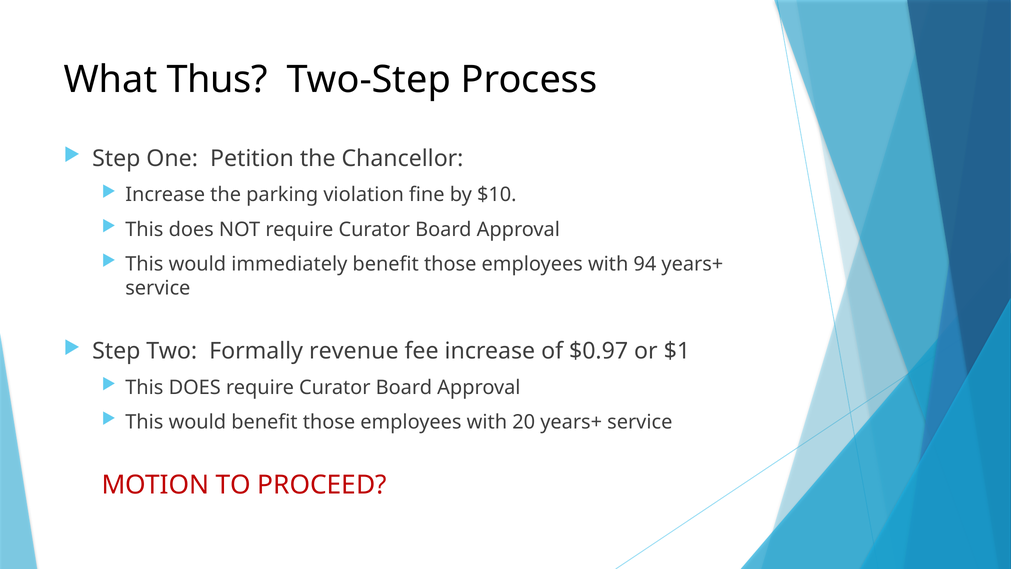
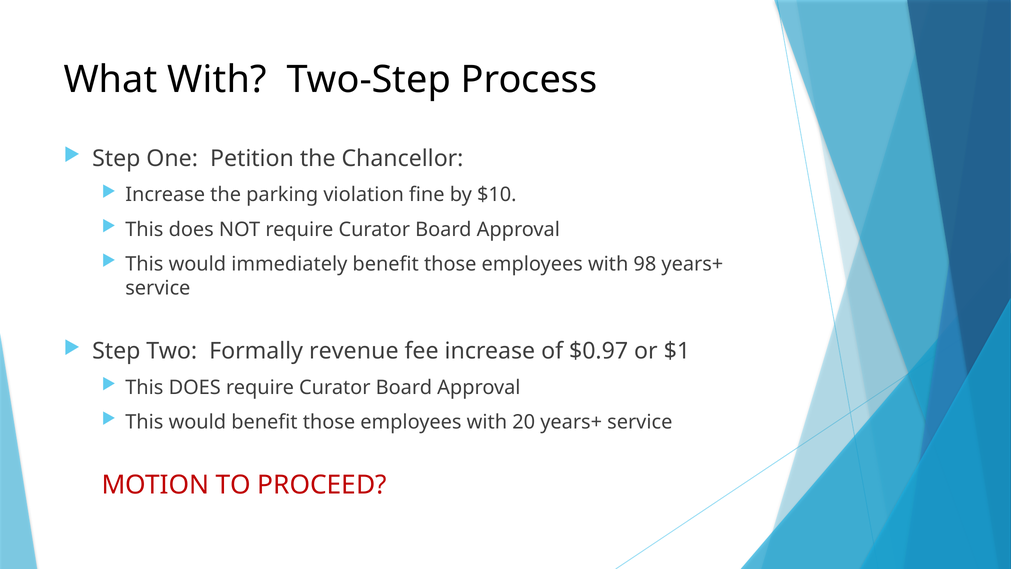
What Thus: Thus -> With
94: 94 -> 98
